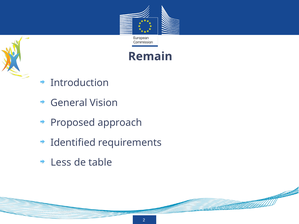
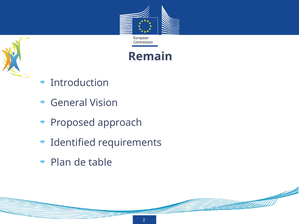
Less: Less -> Plan
